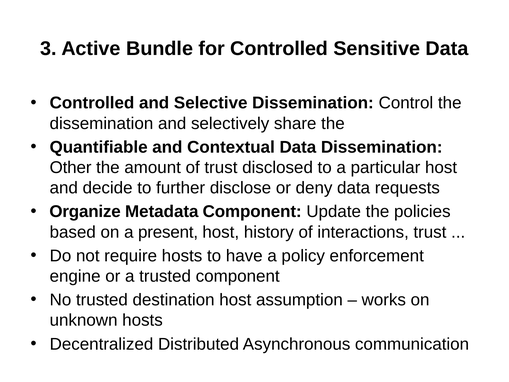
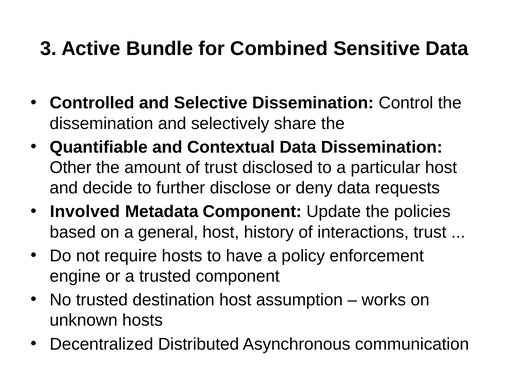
for Controlled: Controlled -> Combined
Organize: Organize -> Involved
present: present -> general
